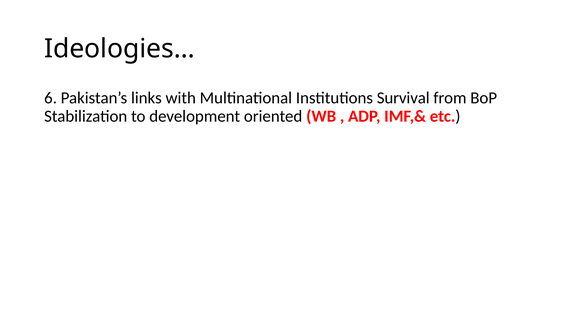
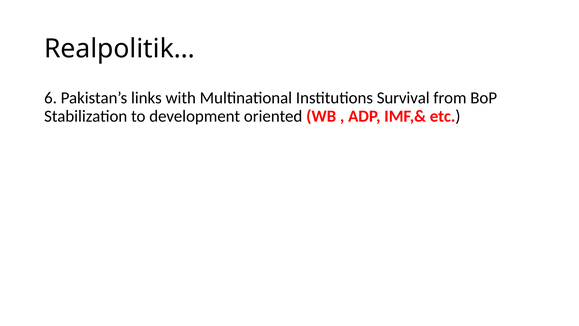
Ideologies…: Ideologies… -> Realpolitik…
